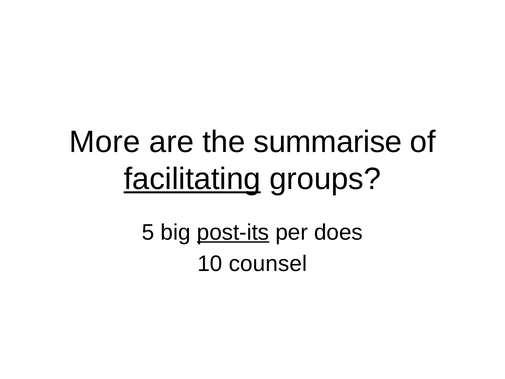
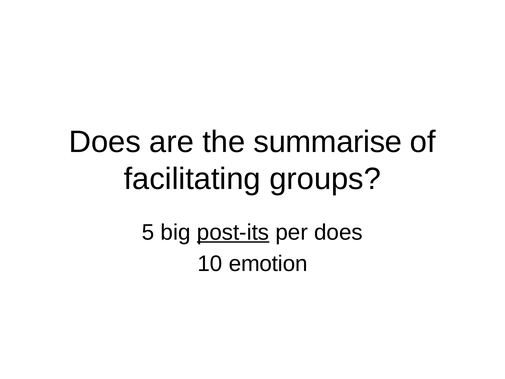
More at (105, 142): More -> Does
facilitating underline: present -> none
counsel: counsel -> emotion
